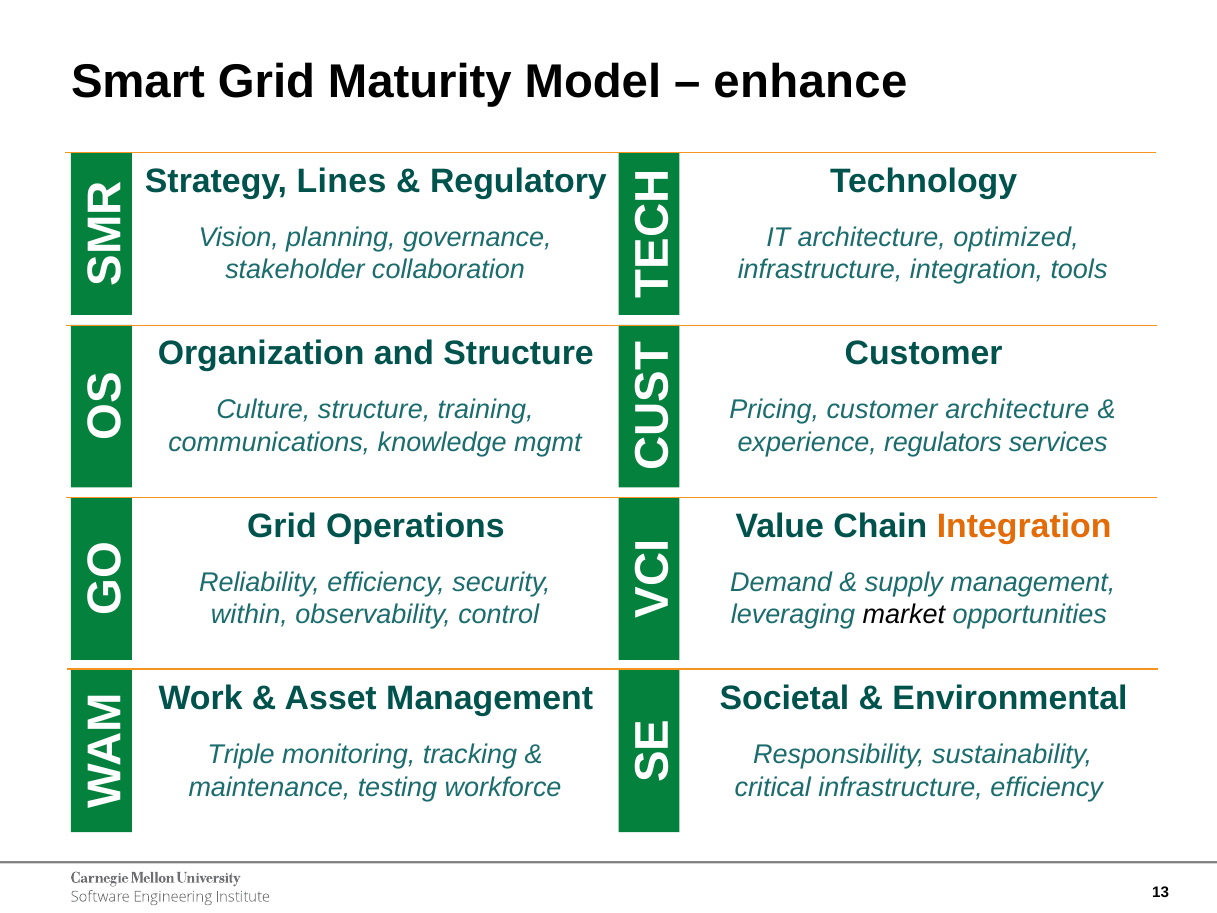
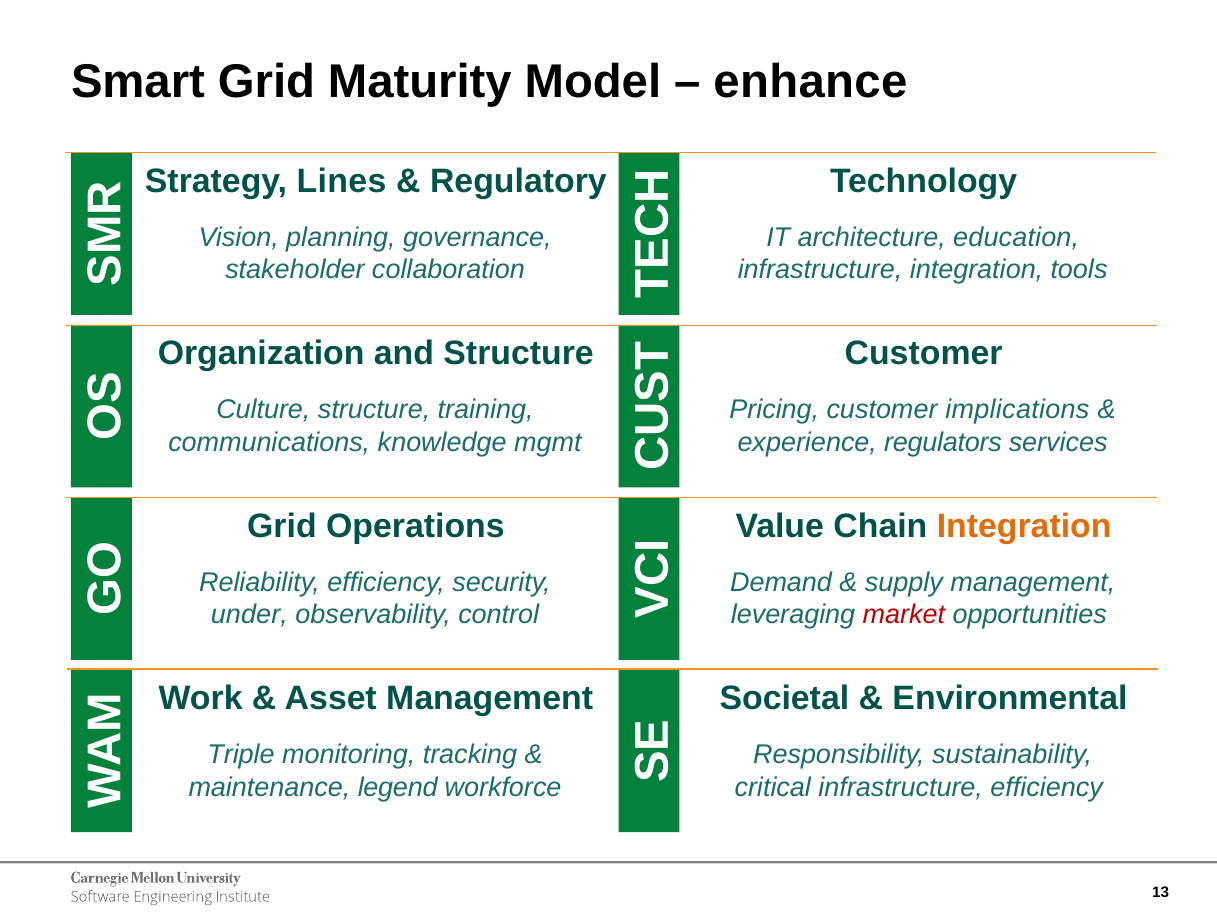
optimized: optimized -> education
customer architecture: architecture -> implications
within: within -> under
market colour: black -> red
testing: testing -> legend
